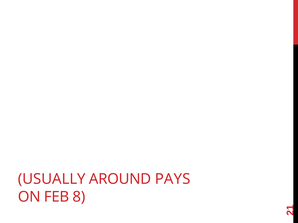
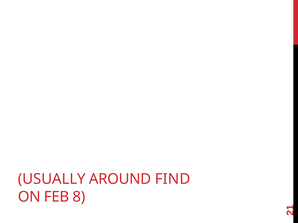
PAYS: PAYS -> FIND
